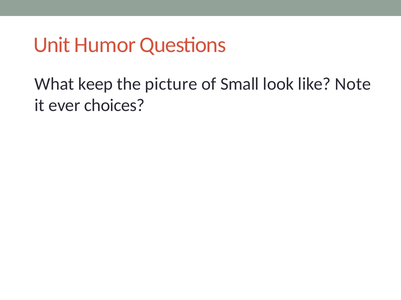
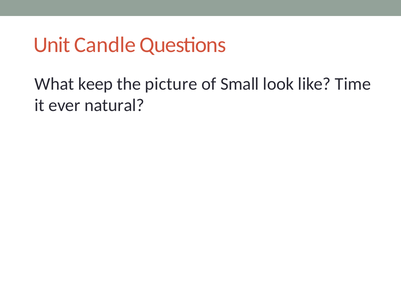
Humor: Humor -> Candle
Note: Note -> Time
choices: choices -> natural
